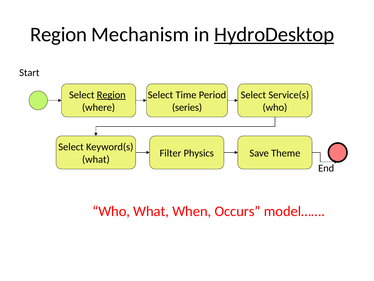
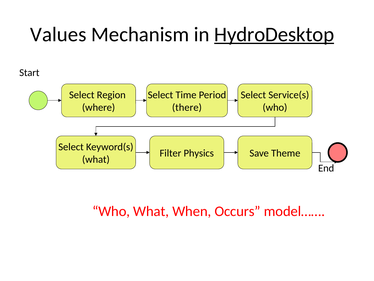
Region at (58, 34): Region -> Values
Region at (111, 95) underline: present -> none
series: series -> there
